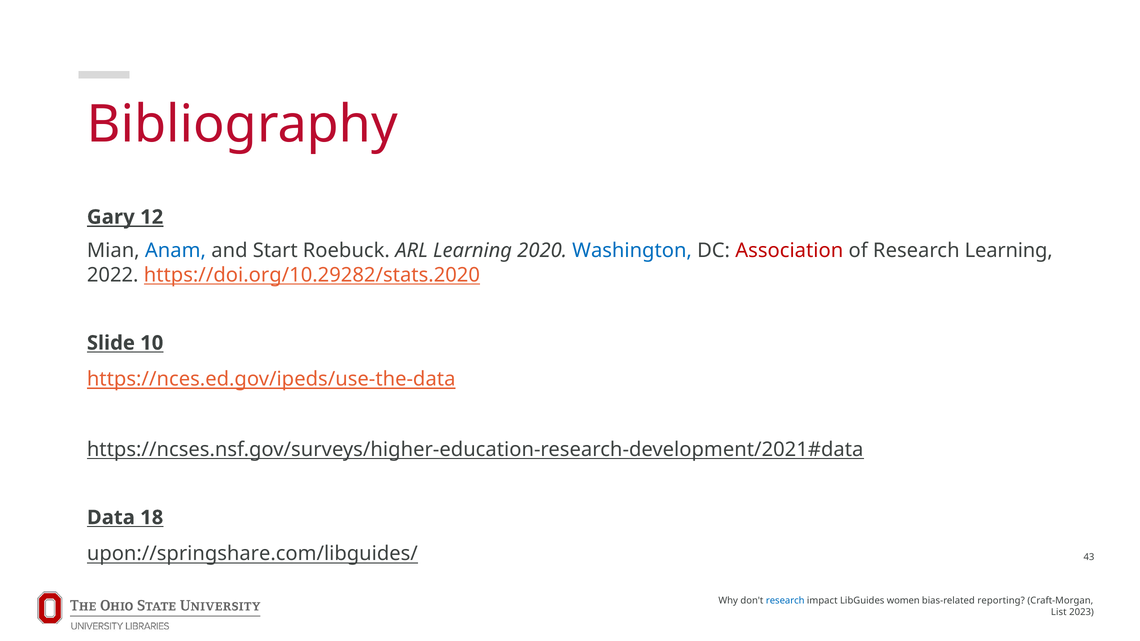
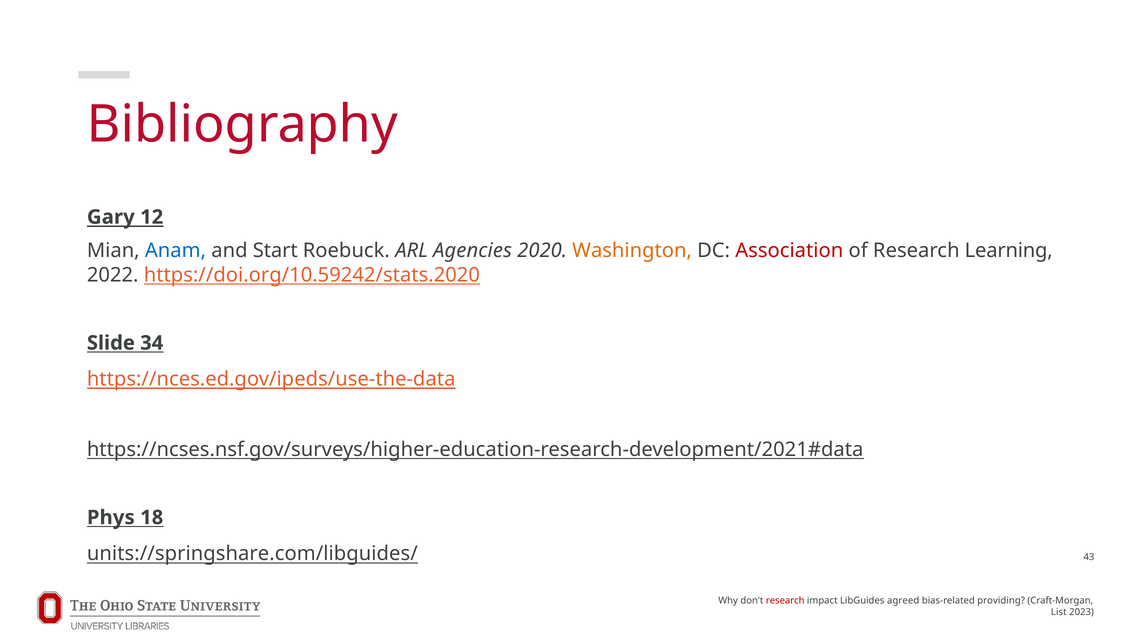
ARL Learning: Learning -> Agencies
Washington colour: blue -> orange
https://doi.org/10.29282/stats.2020: https://doi.org/10.29282/stats.2020 -> https://doi.org/10.59242/stats.2020
10: 10 -> 34
Data: Data -> Phys
upon://springshare.com/libguides/: upon://springshare.com/libguides/ -> units://springshare.com/libguides/
research at (785, 601) colour: blue -> red
women: women -> agreed
reporting: reporting -> providing
